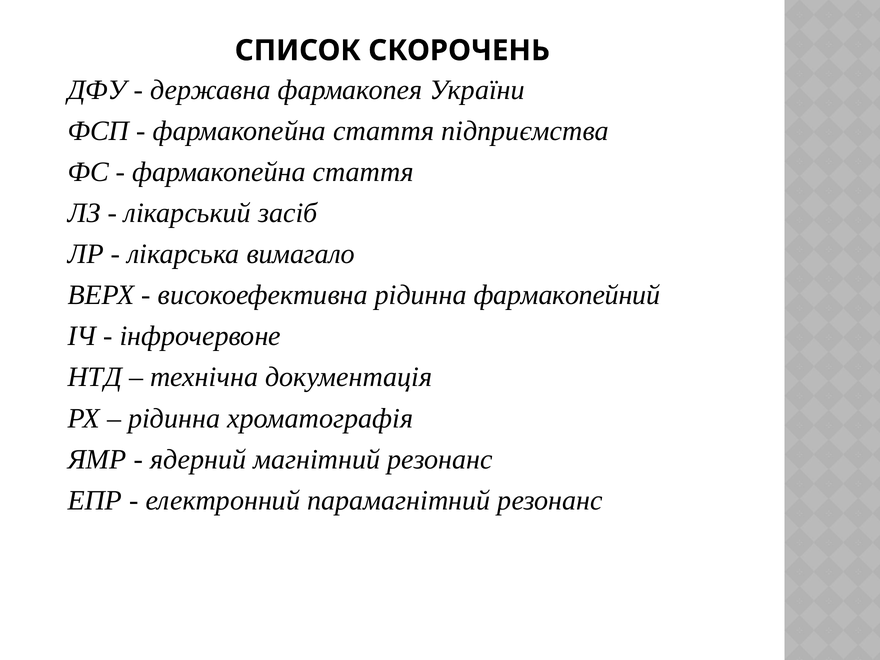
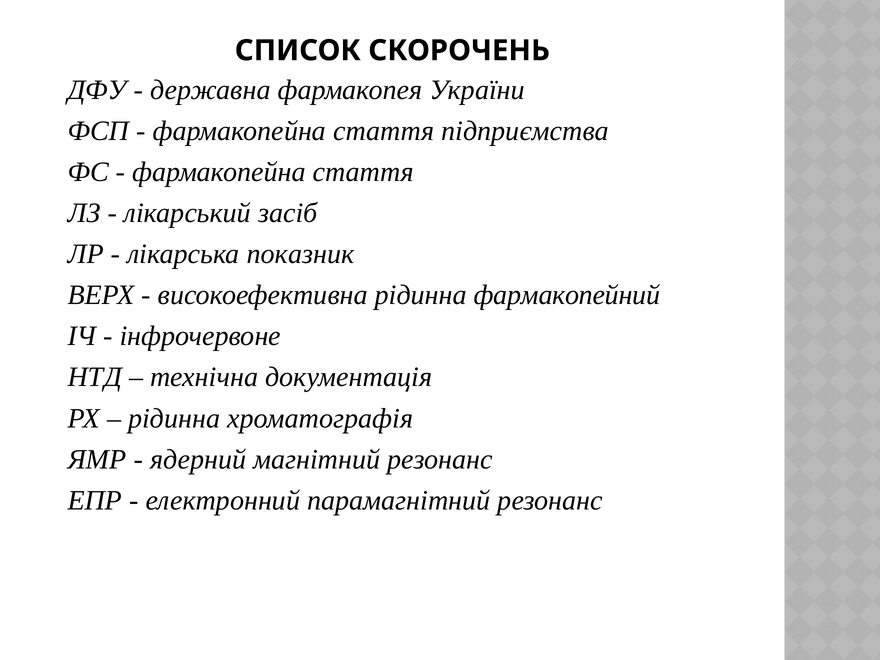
вимагало: вимагало -> показник
